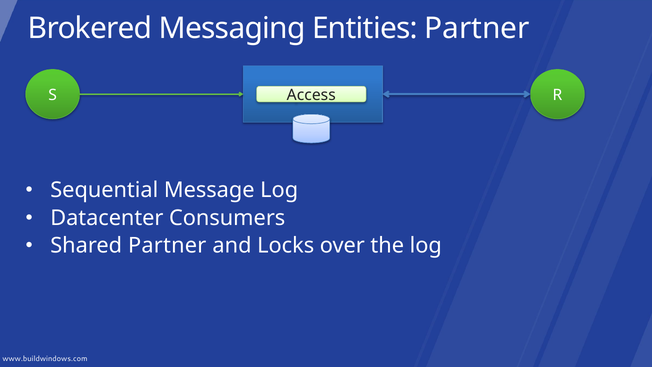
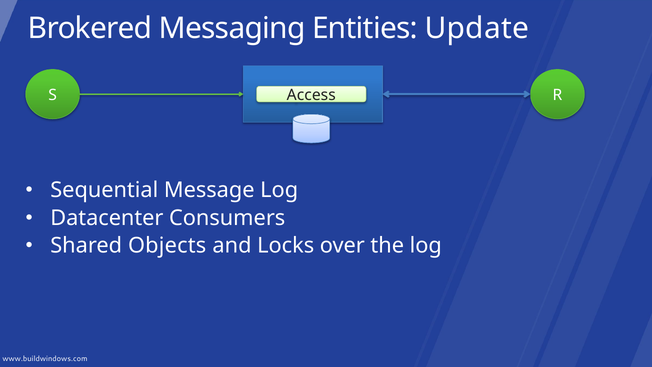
Entities Partner: Partner -> Update
Shared Partner: Partner -> Objects
